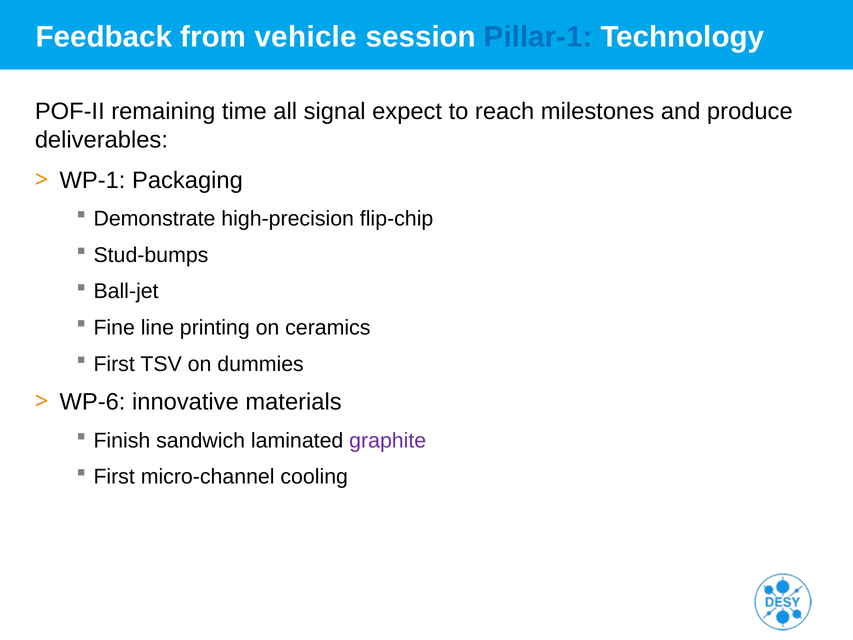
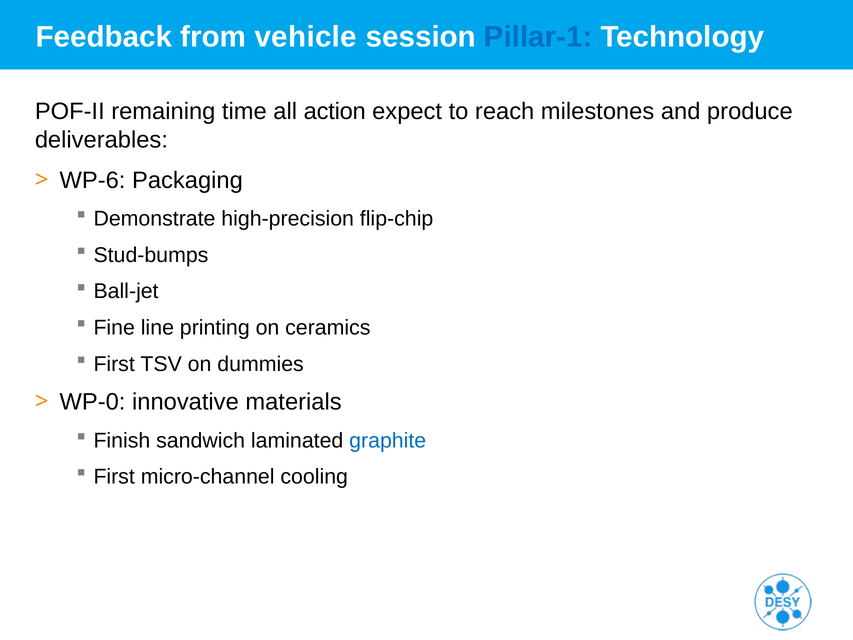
signal: signal -> action
WP-1: WP-1 -> WP-6
WP-6: WP-6 -> WP-0
graphite colour: purple -> blue
